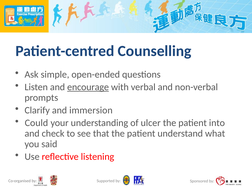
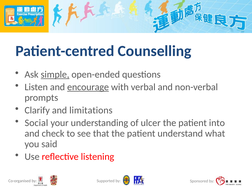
simple underline: none -> present
immersion: immersion -> limitations
Could: Could -> Social
